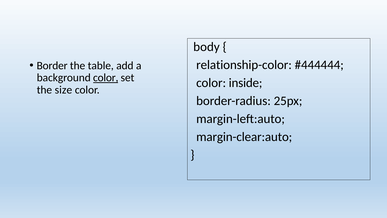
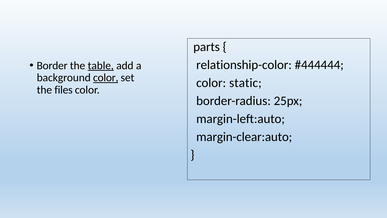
body: body -> parts
table underline: none -> present
inside: inside -> static
size: size -> files
